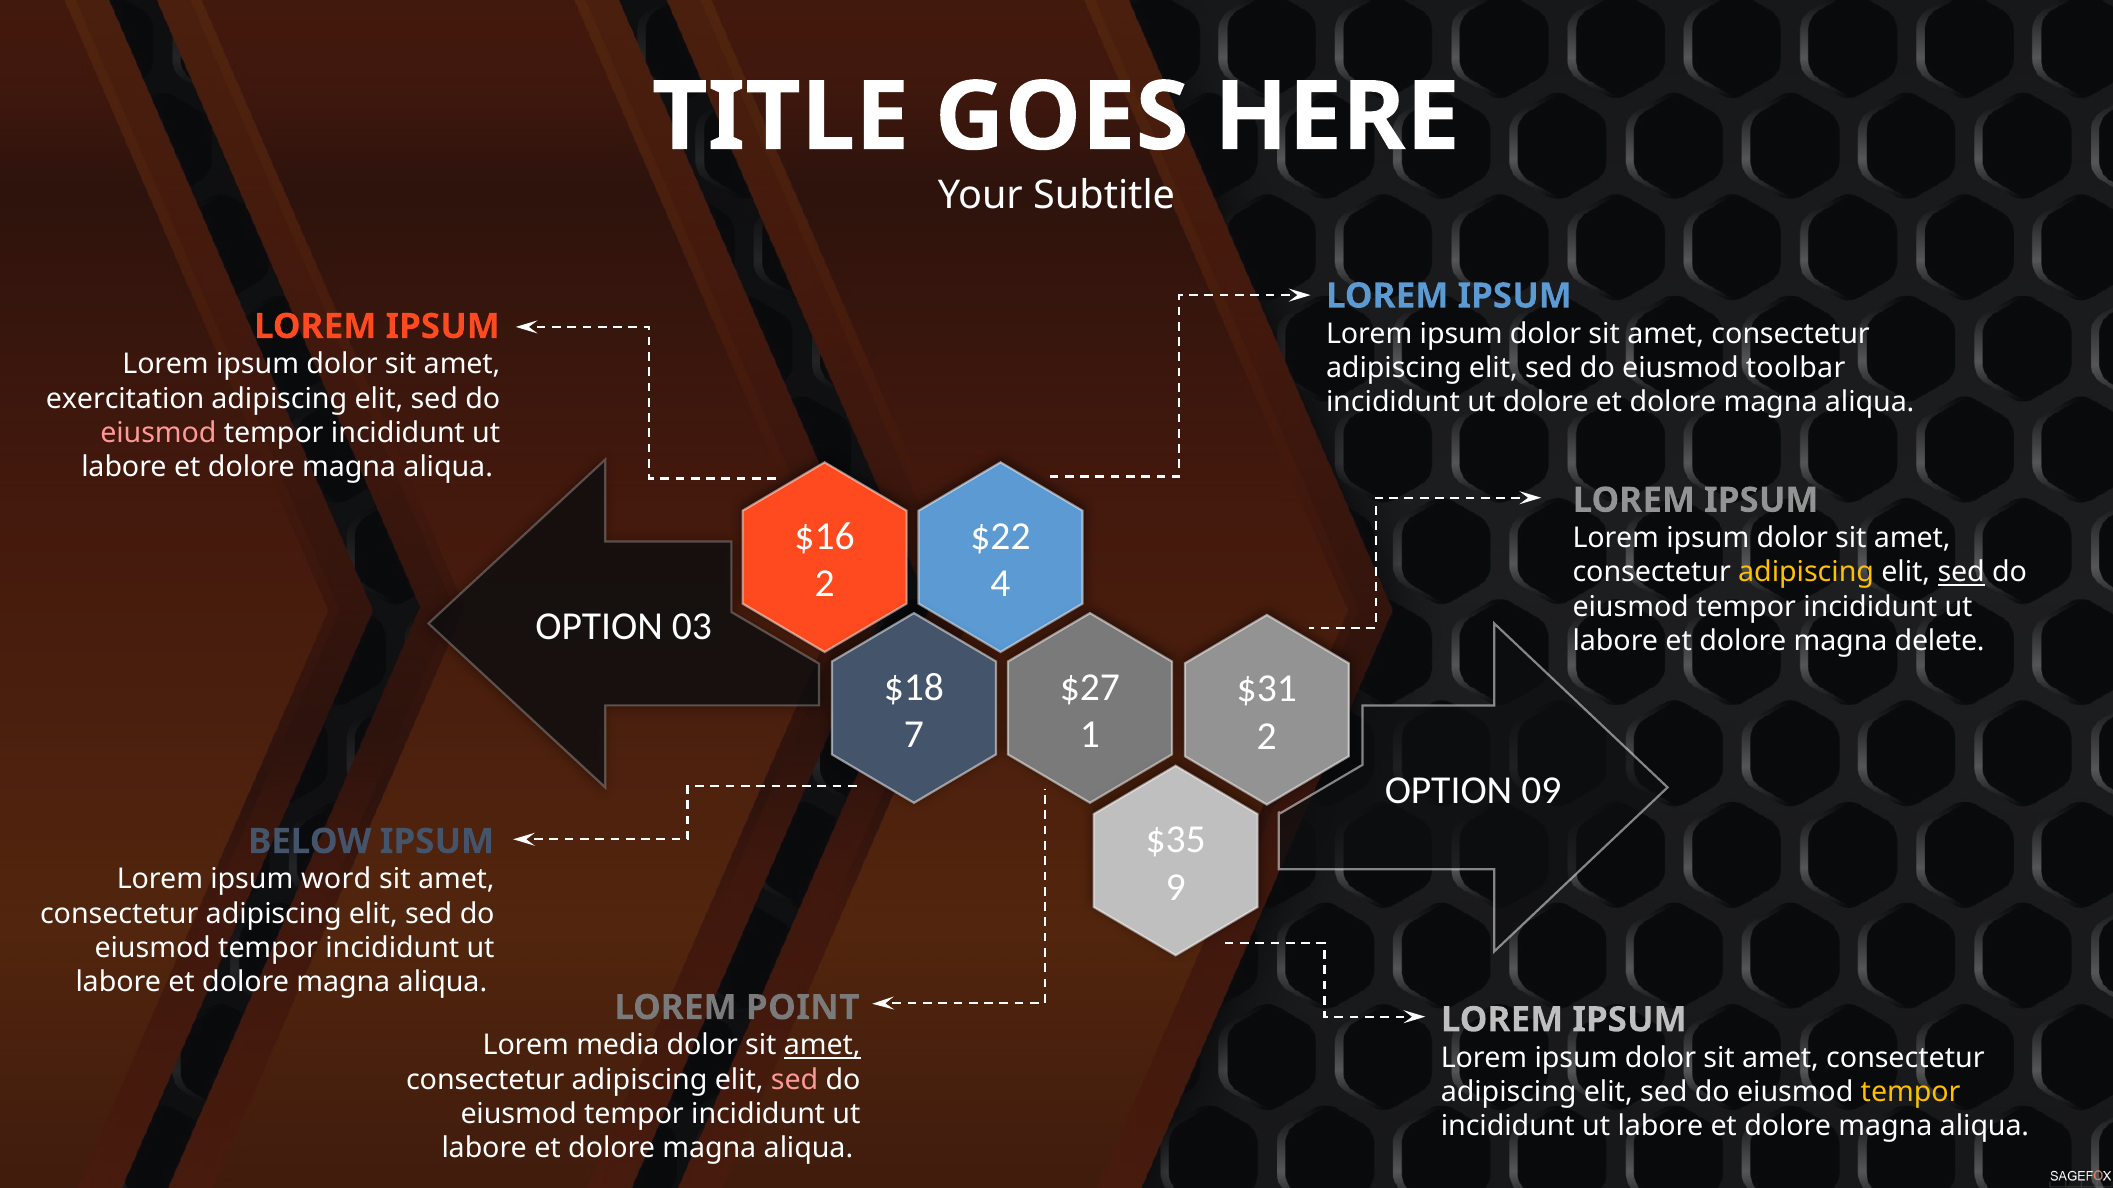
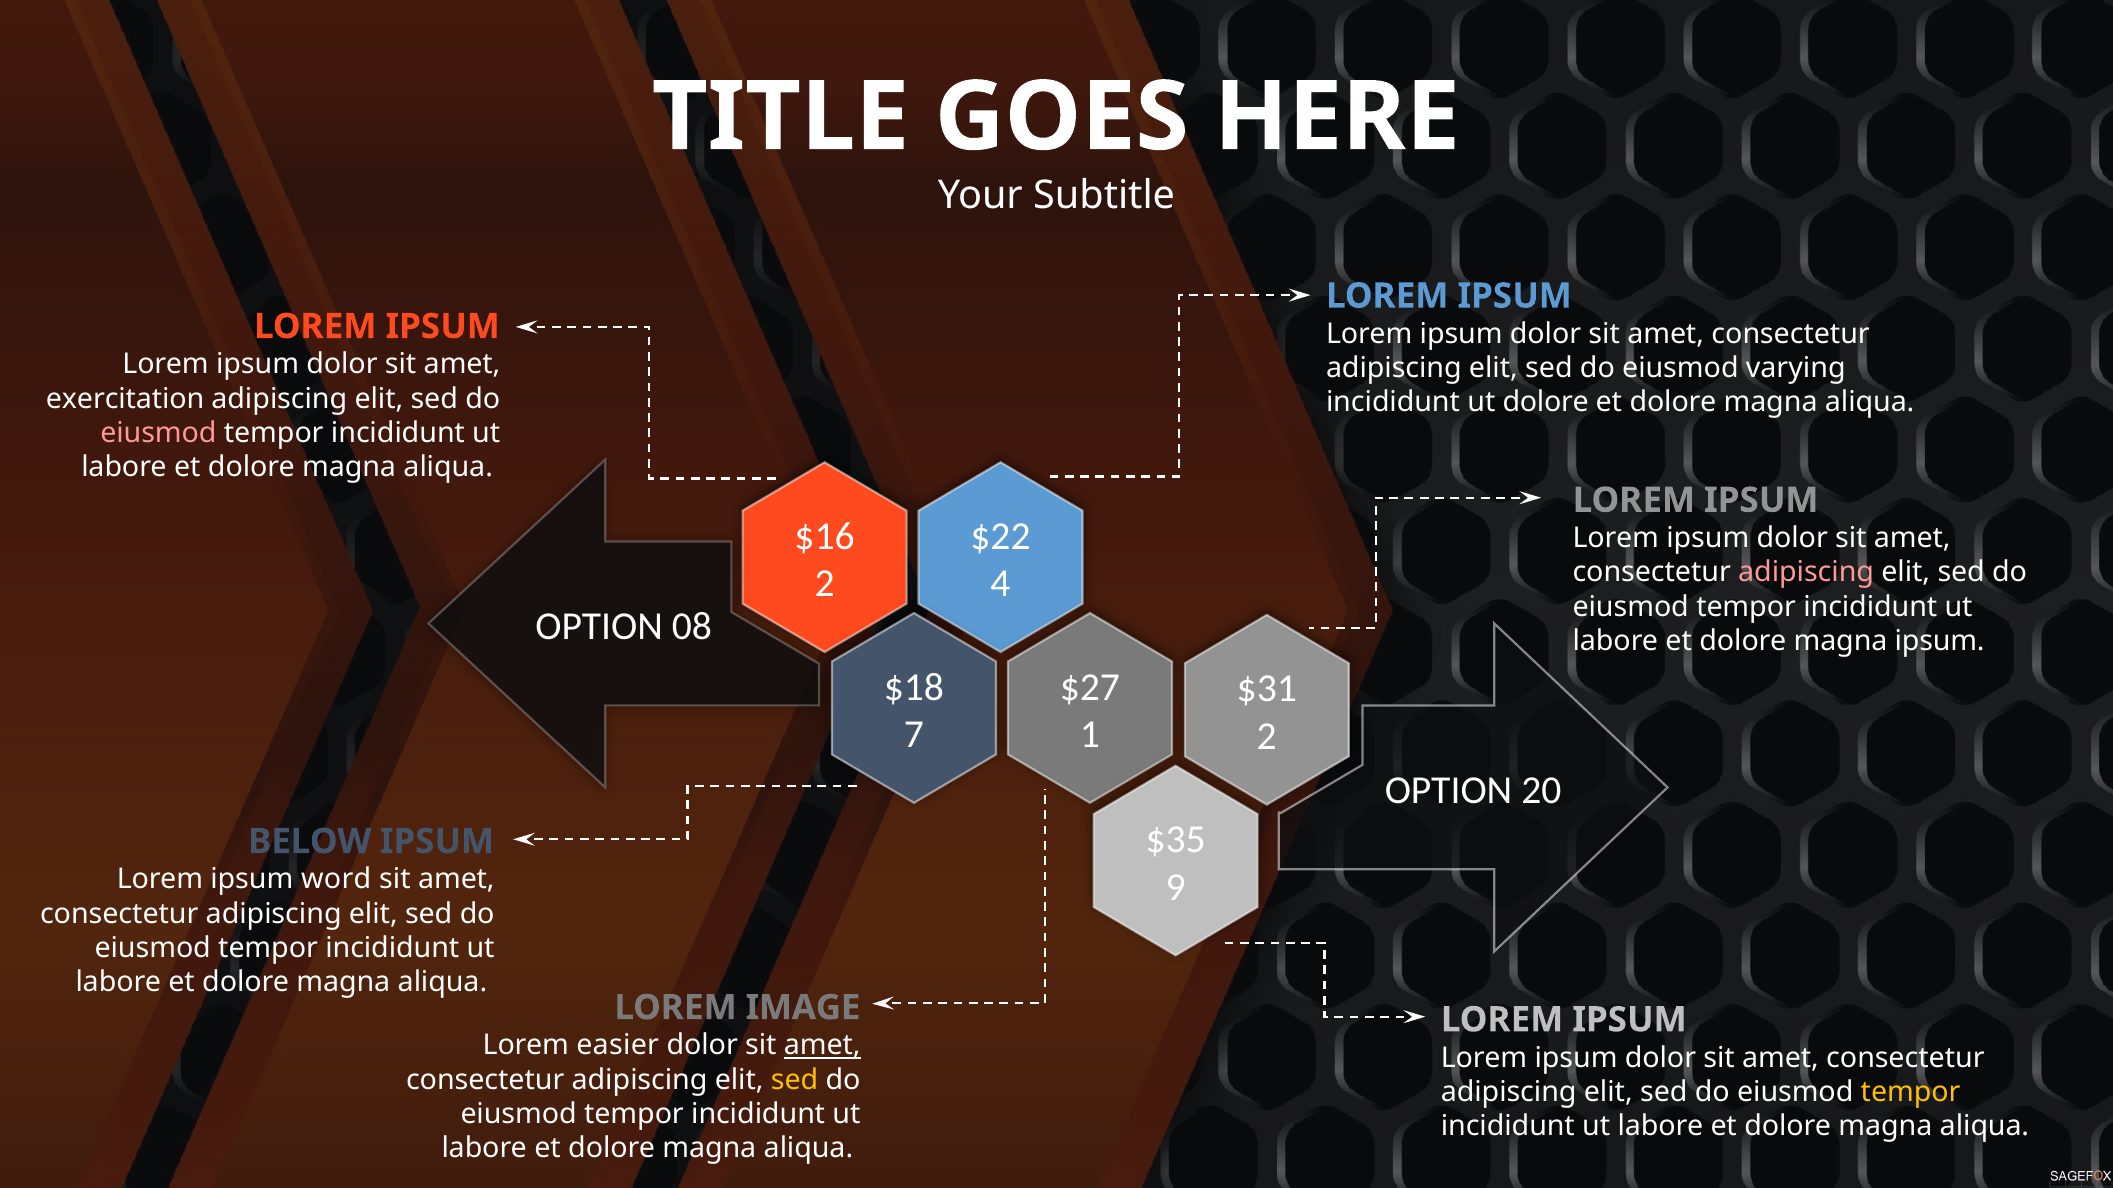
toolbar: toolbar -> varying
adipiscing at (1806, 573) colour: yellow -> pink
sed at (1961, 573) underline: present -> none
03: 03 -> 08
magna delete: delete -> ipsum
09: 09 -> 20
POINT: POINT -> IMAGE
media: media -> easier
sed at (795, 1080) colour: pink -> yellow
